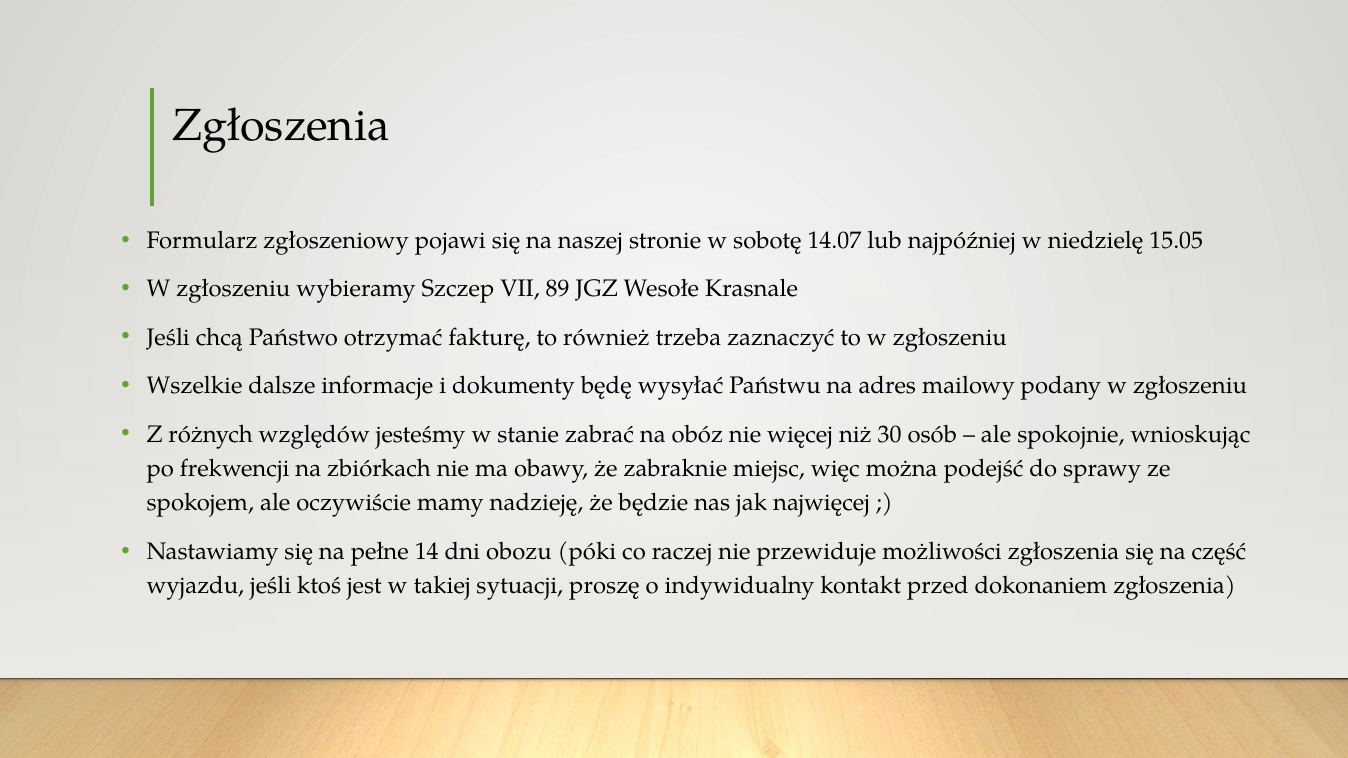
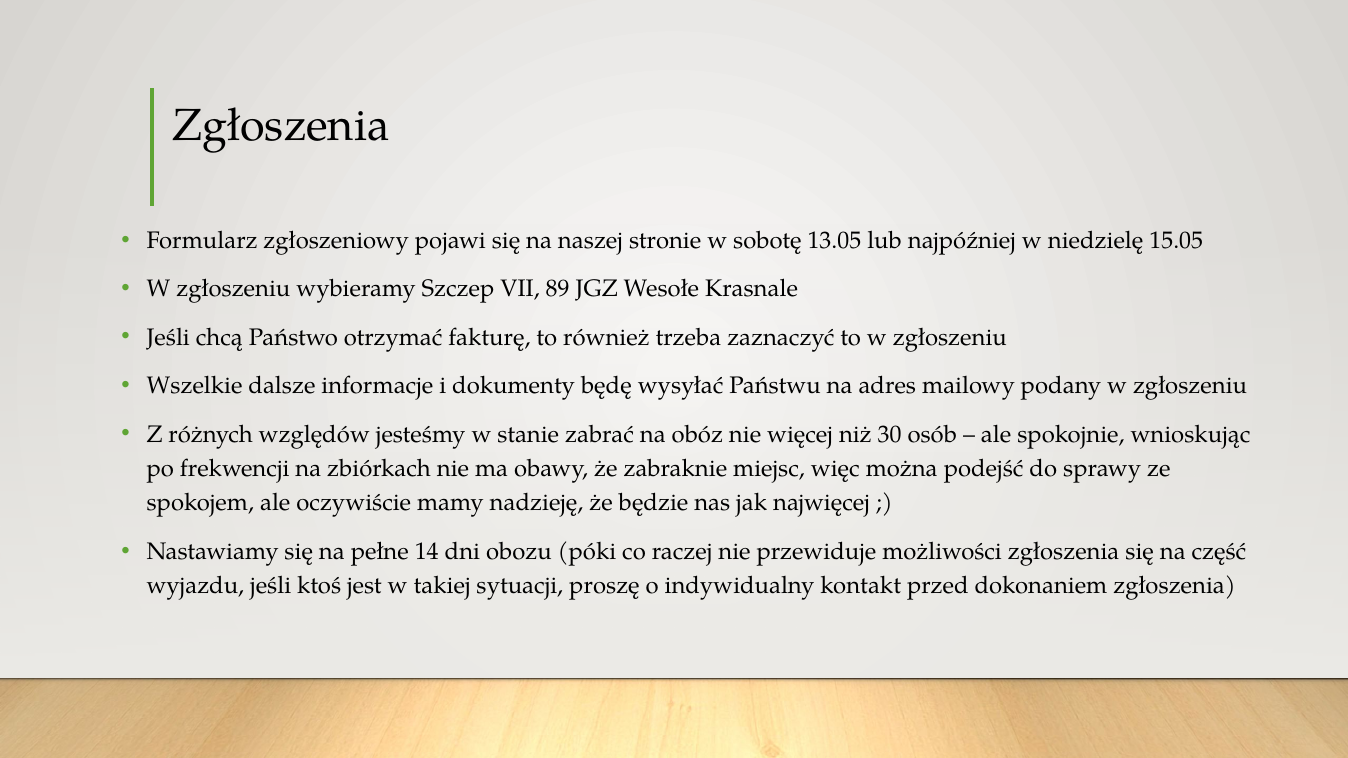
14.07: 14.07 -> 13.05
